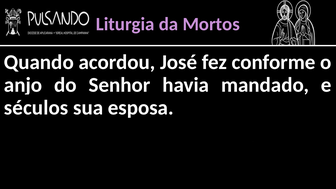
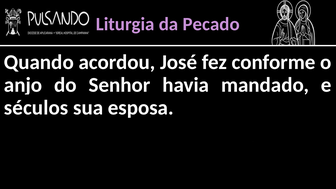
Mortos: Mortos -> Pecado
